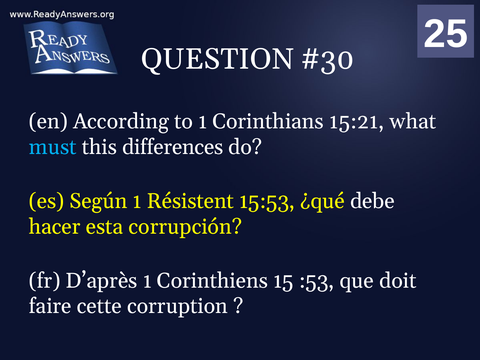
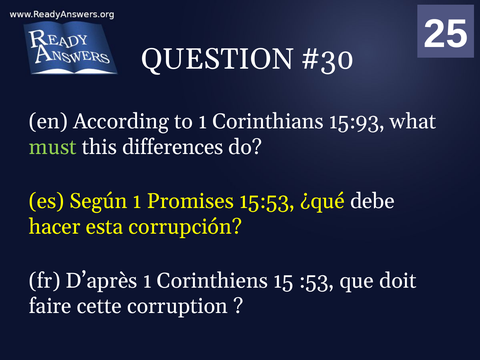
15:21: 15:21 -> 15:93
must colour: light blue -> light green
Résistent: Résistent -> Promises
